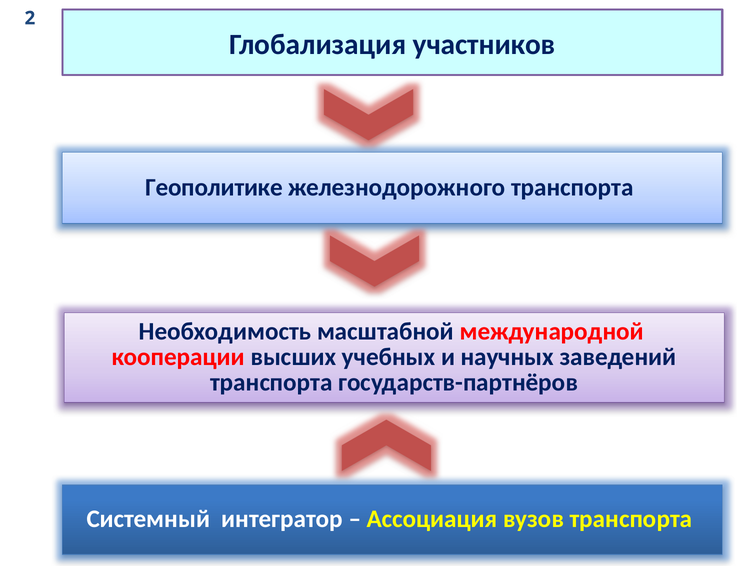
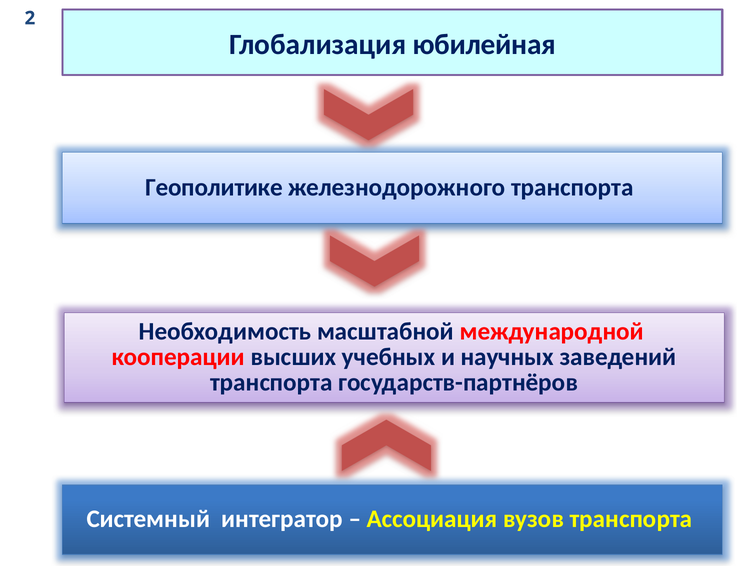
участников: участников -> юбилейная
